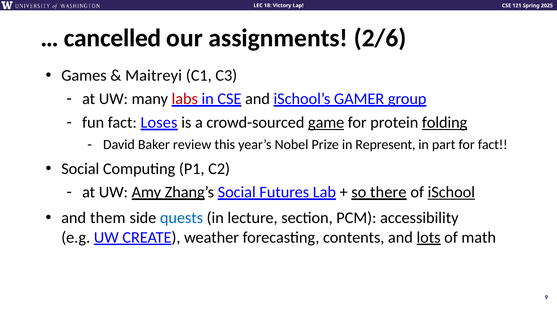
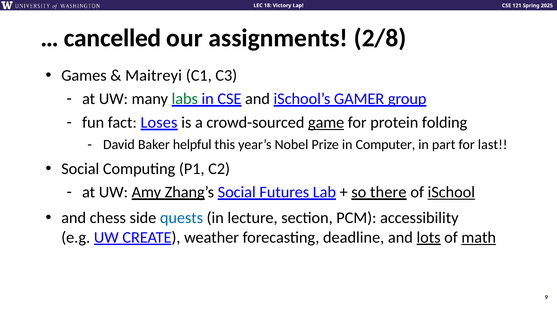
2/6: 2/6 -> 2/8
labs colour: red -> green
folding underline: present -> none
review: review -> helpful
Represent: Represent -> Computer
for fact: fact -> last
them: them -> chess
contents: contents -> deadline
math underline: none -> present
